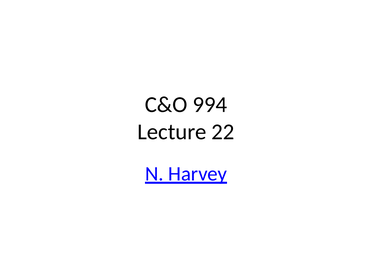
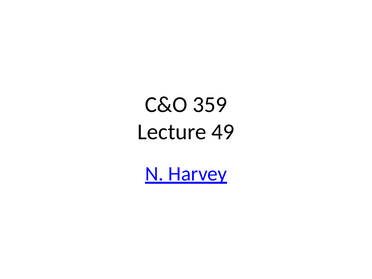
994: 994 -> 359
22: 22 -> 49
